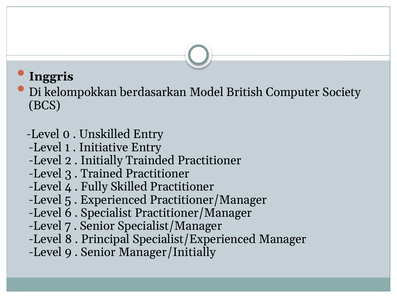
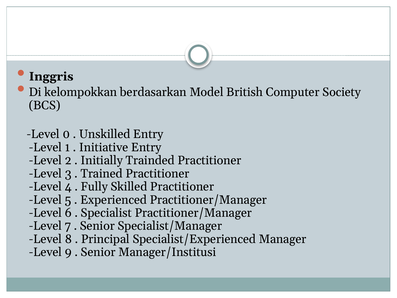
Manager/Initially: Manager/Initially -> Manager/Institusi
